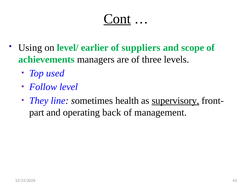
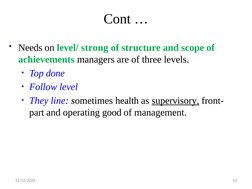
Cont underline: present -> none
Using: Using -> Needs
earlier: earlier -> strong
suppliers: suppliers -> structure
used: used -> done
back: back -> good
